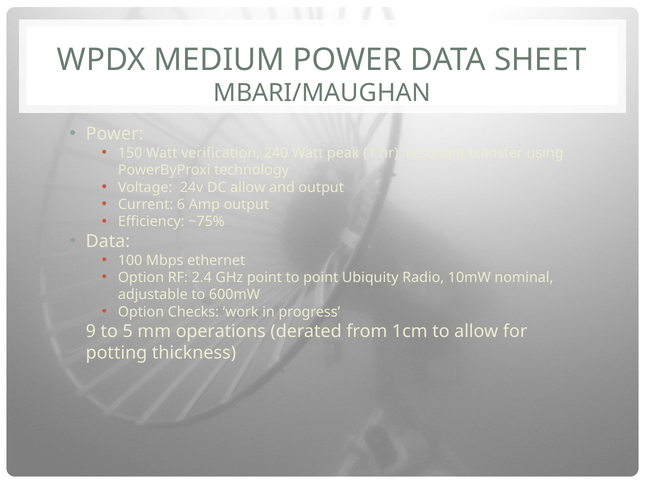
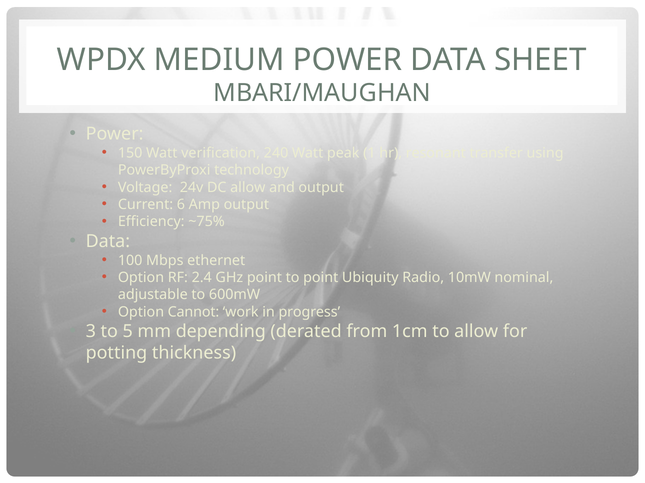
Checks: Checks -> Cannot
9: 9 -> 3
operations: operations -> depending
